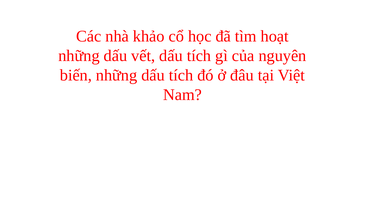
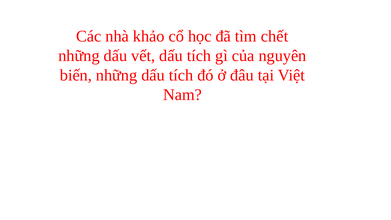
hoạt: hoạt -> chết
